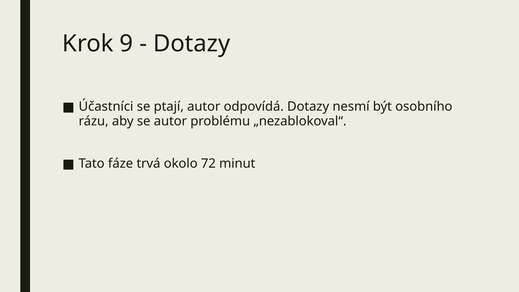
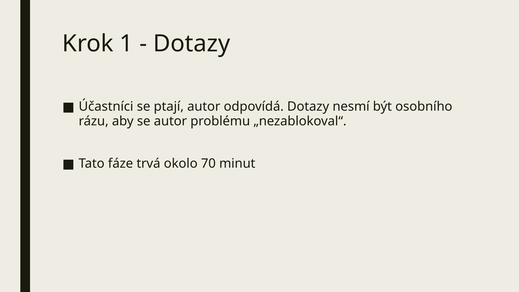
9: 9 -> 1
72: 72 -> 70
